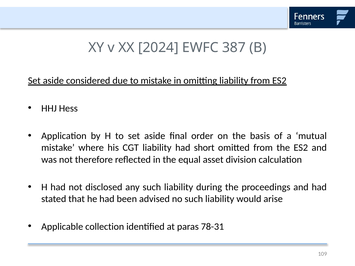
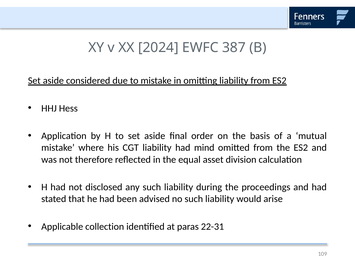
short: short -> mind
78-31: 78-31 -> 22-31
